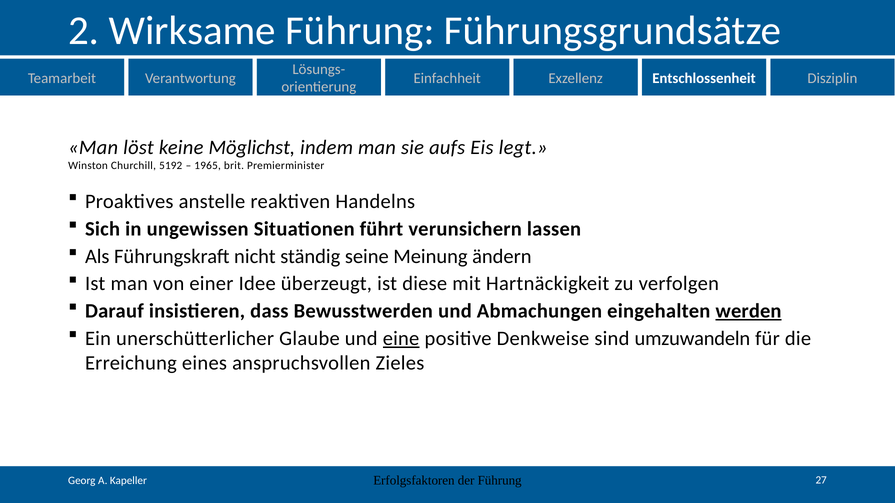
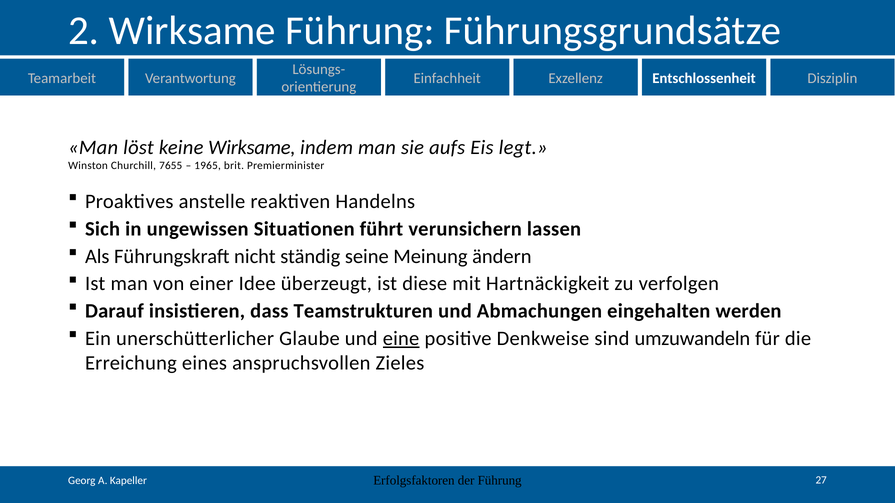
keine Möglichst: Möglichst -> Wirksame
5192: 5192 -> 7655
Bewusstwerden: Bewusstwerden -> Teamstrukturen
werden underline: present -> none
